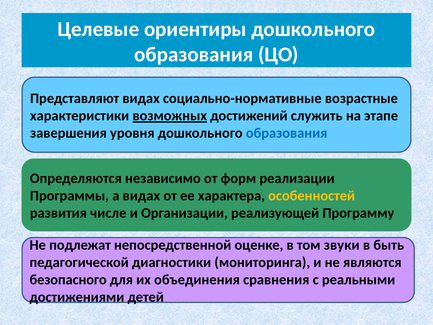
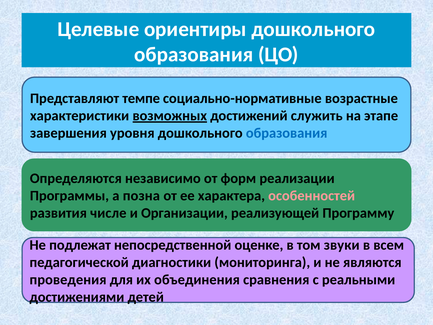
Представляют видах: видах -> темпе
а видах: видах -> позна
особенностей colour: yellow -> pink
быть: быть -> всем
безопасного: безопасного -> проведения
